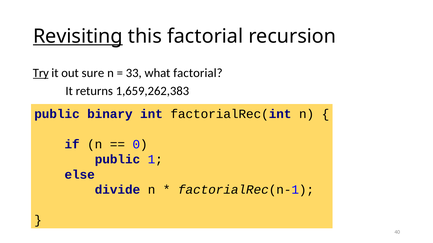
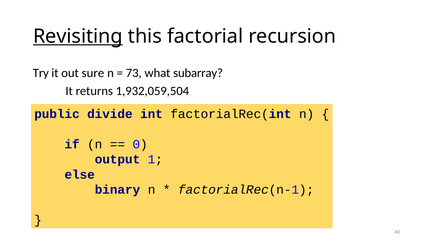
Try underline: present -> none
33: 33 -> 73
what factorial: factorial -> subarray
1,659,262,383: 1,659,262,383 -> 1,932,059,504
binary: binary -> divide
public at (117, 160): public -> output
divide: divide -> binary
